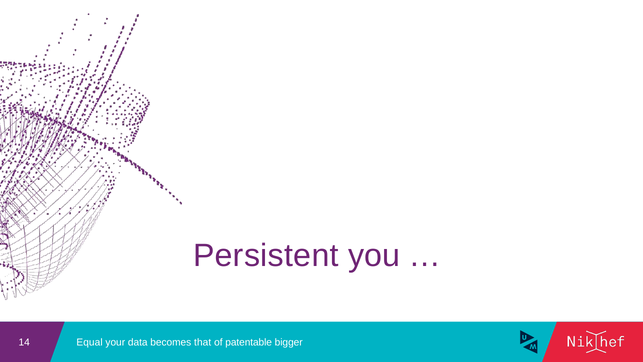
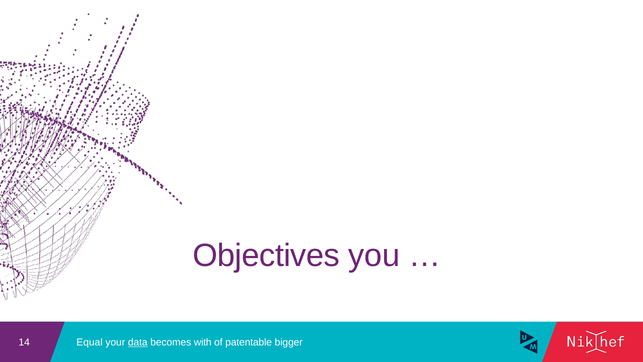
Persistent: Persistent -> Objectives
data underline: none -> present
that: that -> with
